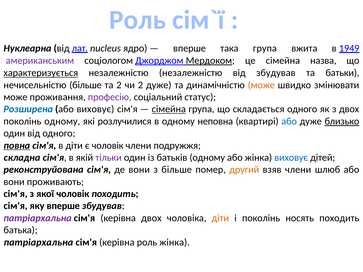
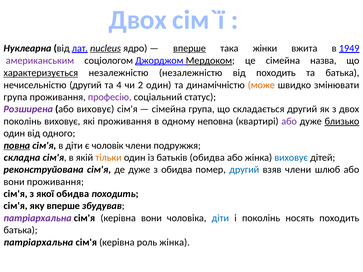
Роль at (138, 20): Роль -> Двох
nucleus underline: none -> present
вперше at (189, 48) underline: none -> present
така група: група -> жінки
від збудував: збудував -> походить
та батьки: батьки -> батька
нечисельністю більше: більше -> другий
та 2: 2 -> 4
2 дуже: дуже -> один
може at (15, 97): може -> група
Розширена colour: blue -> purple
сімейна at (169, 109) underline: present -> none
складається одного: одного -> другий
поколінь одному: одному -> виховує
які розлучилися: розлучилися -> проживання
або at (289, 121) colour: blue -> purple
тільки colour: purple -> orange
батьків одному: одному -> обидва
де вони: вони -> дуже
з більше: більше -> обидва
другий at (244, 170) colour: orange -> blue
вони проживають: проживають -> проживання
якої чоловік: чоловік -> обидва
керівна двох: двох -> вони
діти at (220, 218) colour: orange -> blue
